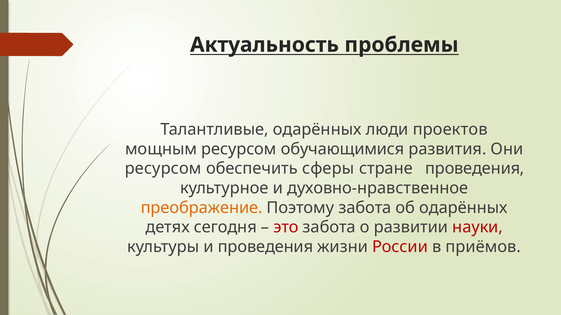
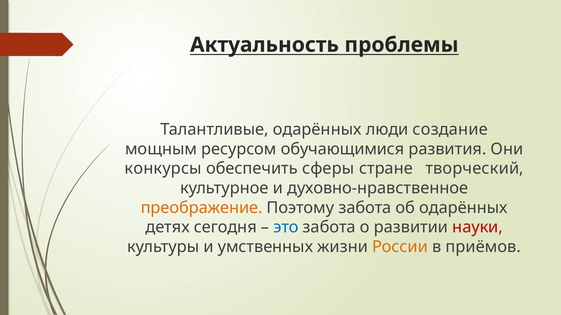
проектов: проектов -> создание
ресурсом at (163, 169): ресурсом -> конкурсы
стране проведения: проведения -> творческий
это colour: red -> blue
и проведения: проведения -> умственных
России colour: red -> orange
